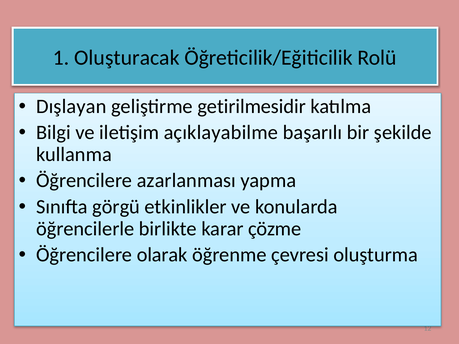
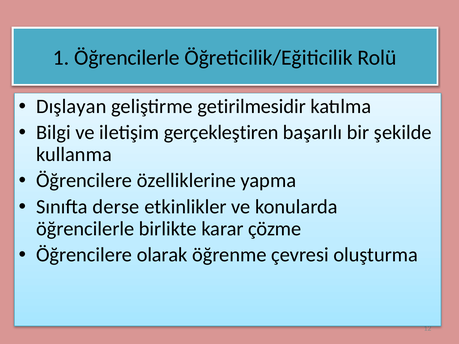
1 Oluşturacak: Oluşturacak -> Öğrencilerle
açıklayabilme: açıklayabilme -> gerçekleştiren
azarlanması: azarlanması -> özelliklerine
görgü: görgü -> derse
